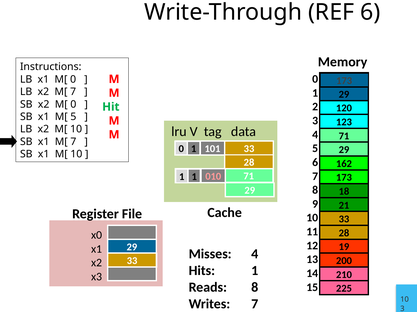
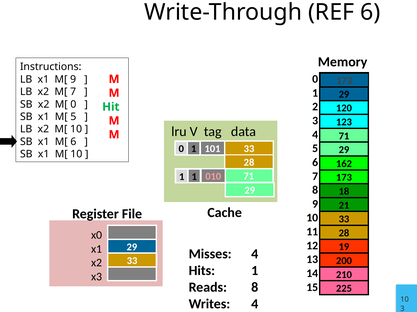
0 at (73, 79): 0 -> 9
7 at (73, 142): 7 -> 6
Writes 7: 7 -> 4
